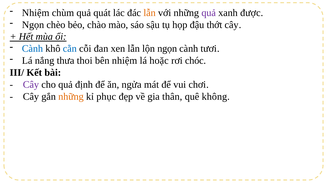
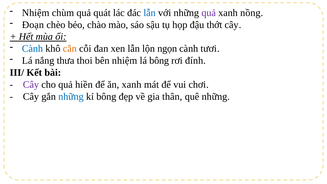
lẫn at (150, 13) colour: orange -> blue
được: được -> nồng
Ngọn at (33, 25): Ngọn -> Đoạn
cằn colour: blue -> orange
lá hoặc: hoặc -> bông
chóc: chóc -> đính
định: định -> hiền
ăn ngửa: ngửa -> xanh
những at (71, 97) colour: orange -> blue
kỉ phục: phục -> bông
quê không: không -> những
